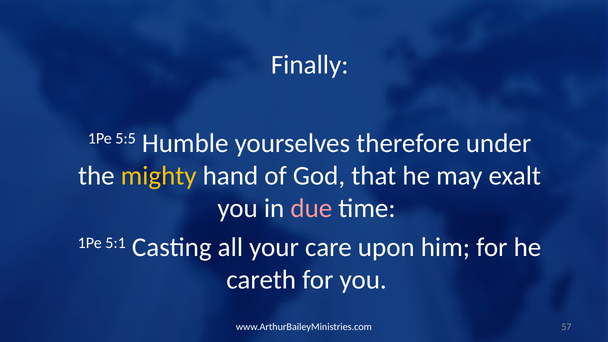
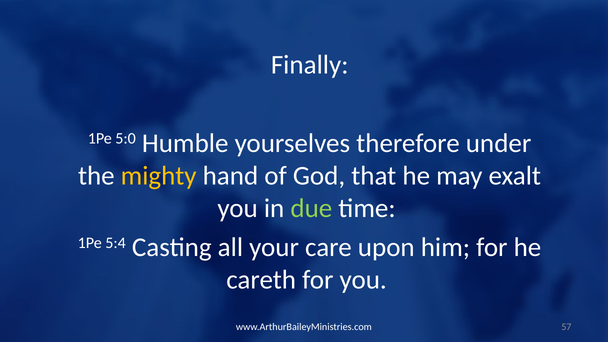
5:5: 5:5 -> 5:0
due colour: pink -> light green
5:1: 5:1 -> 5:4
